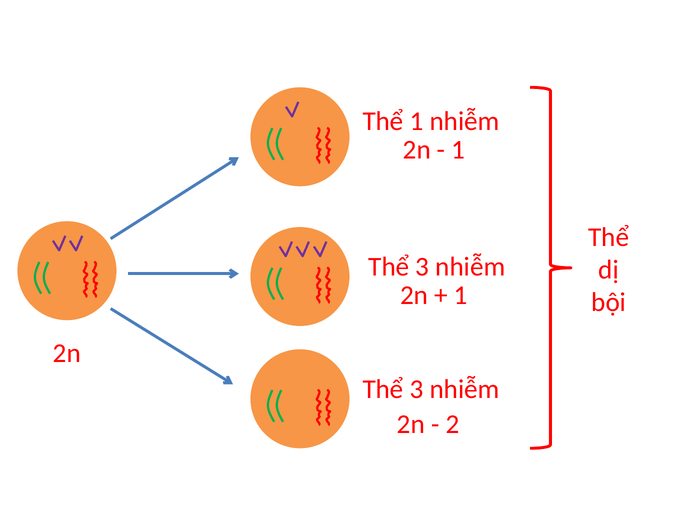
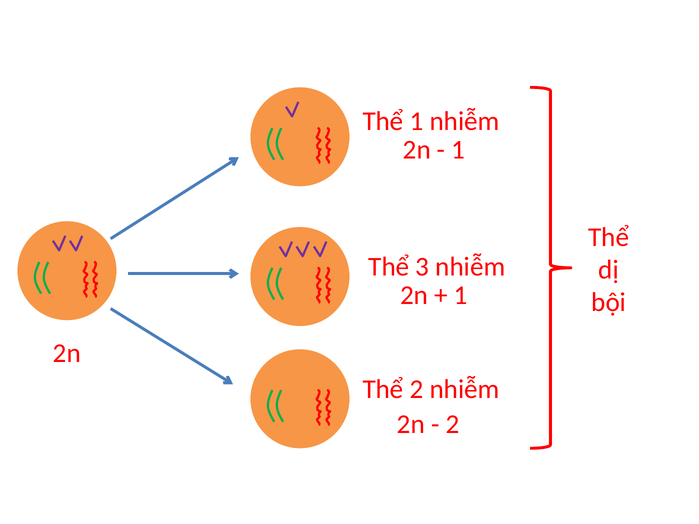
3 at (416, 389): 3 -> 2
